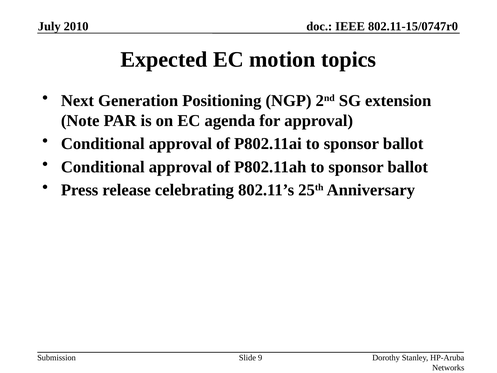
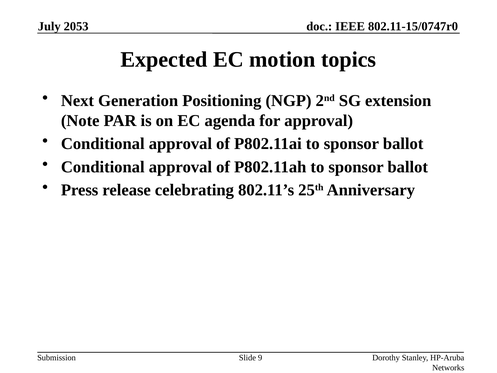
2010: 2010 -> 2053
